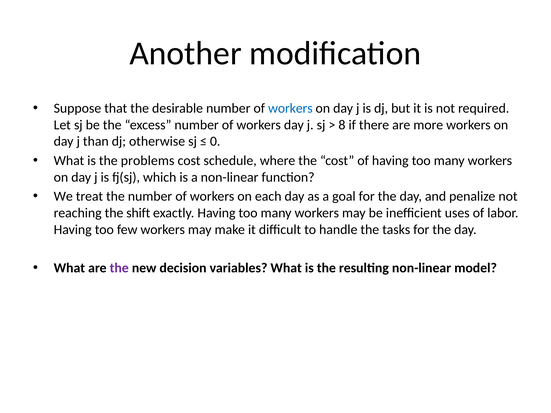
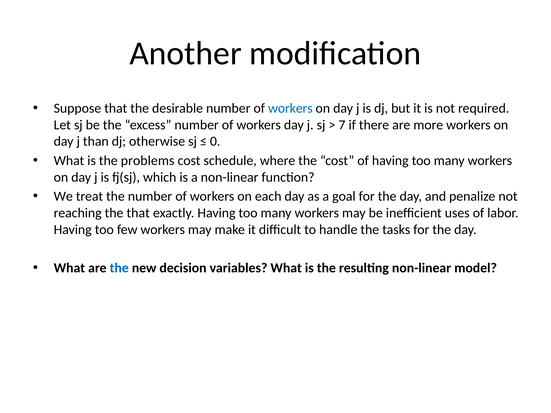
8: 8 -> 7
the shift: shift -> that
the at (119, 268) colour: purple -> blue
